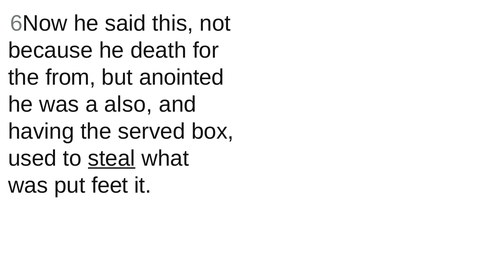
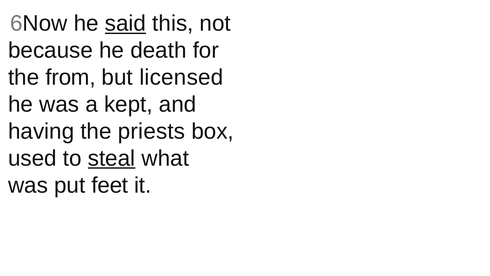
said underline: none -> present
anointed: anointed -> licensed
also: also -> kept
served: served -> priests
